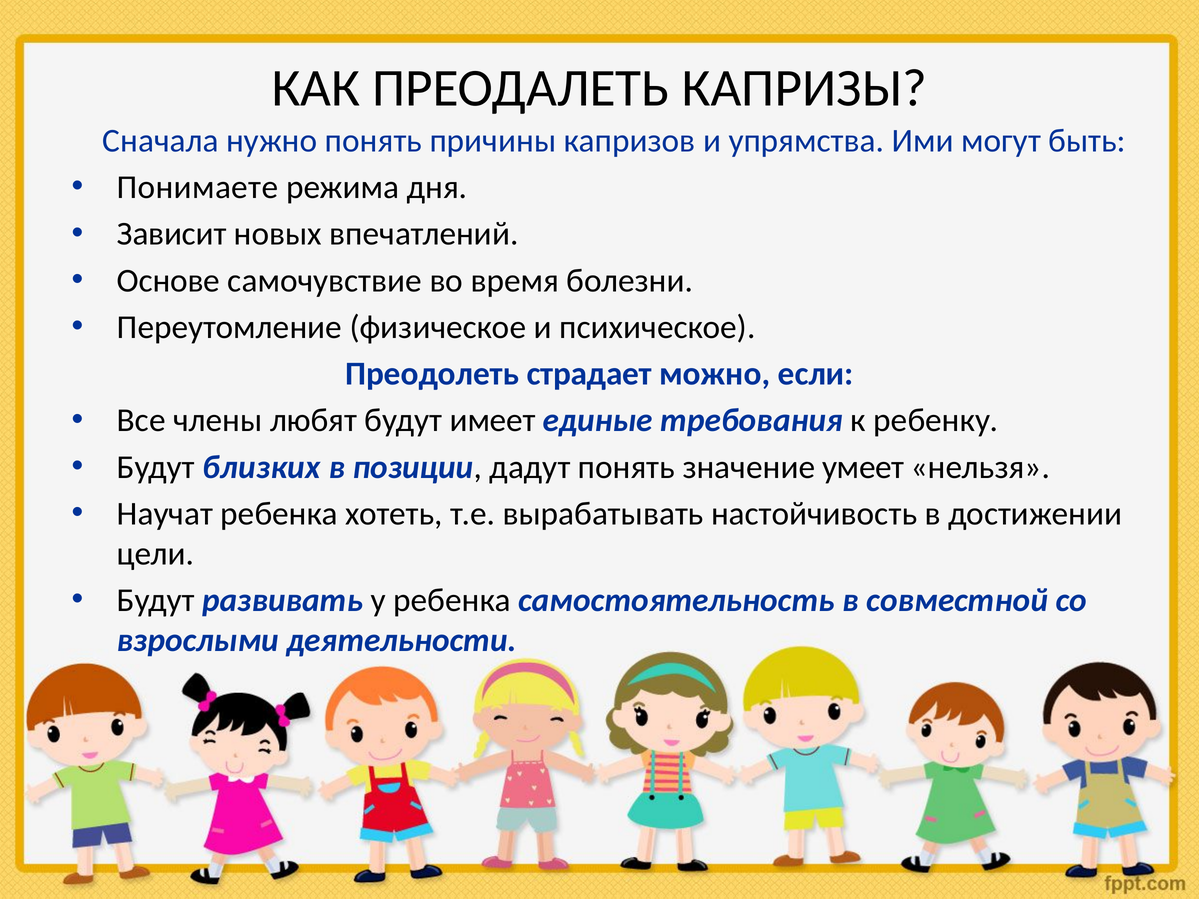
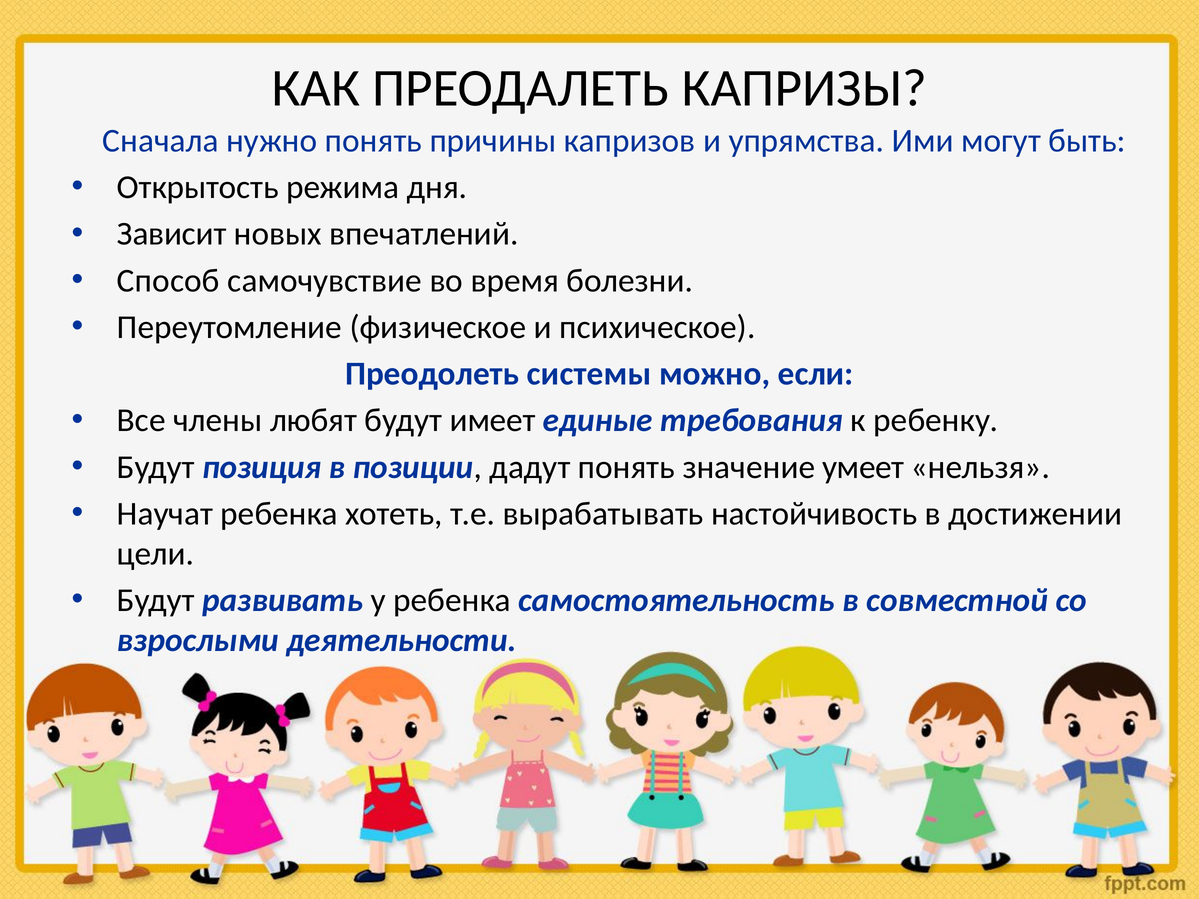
Понимаете: Понимаете -> Открытость
Основе: Основе -> Способ
страдает: страдает -> системы
близких: близких -> позиция
